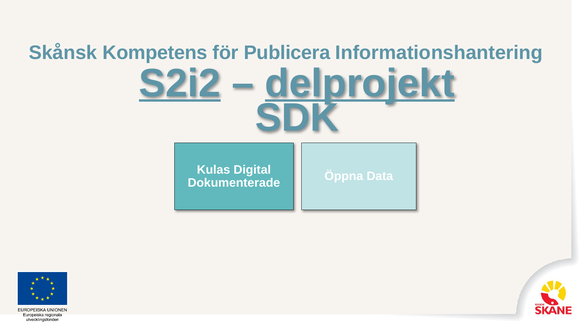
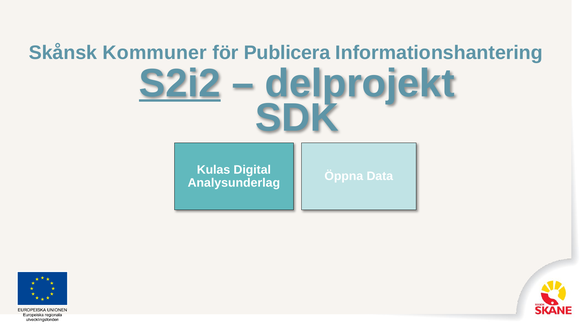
Kompetens: Kompetens -> Kommuner
delprojekt underline: present -> none
Dokumenterade: Dokumenterade -> Analysunderlag
